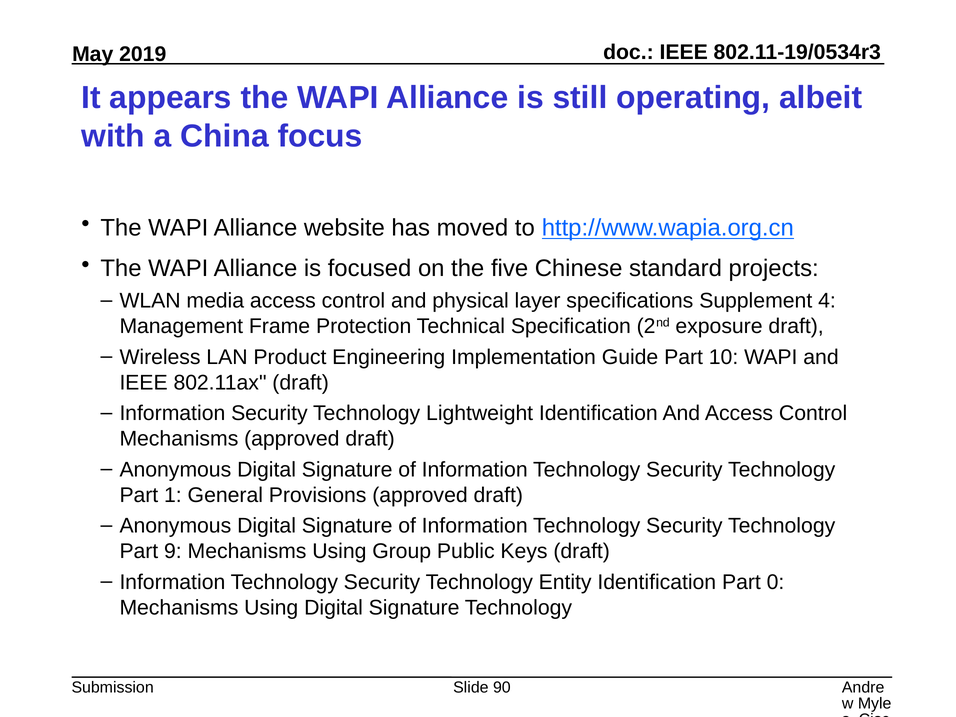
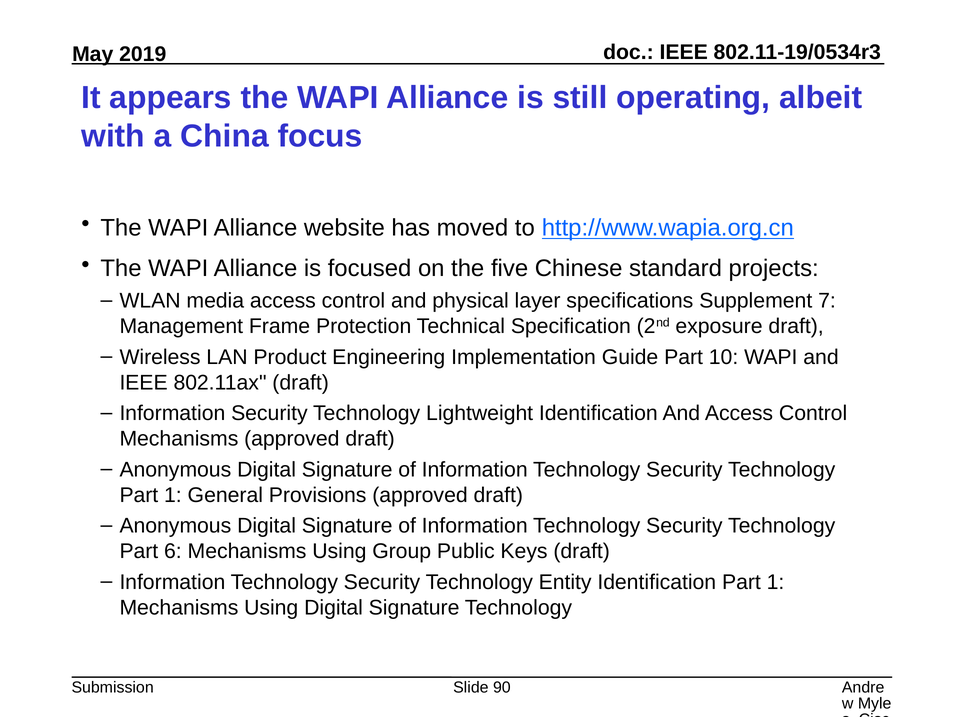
4: 4 -> 7
9: 9 -> 6
Identification Part 0: 0 -> 1
